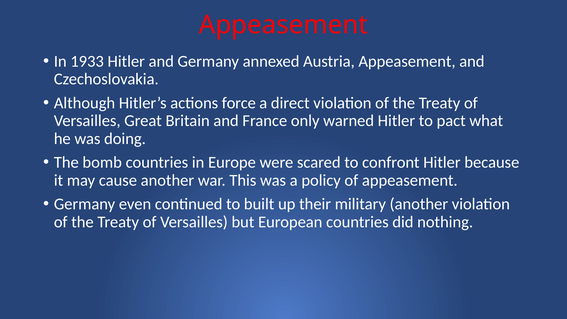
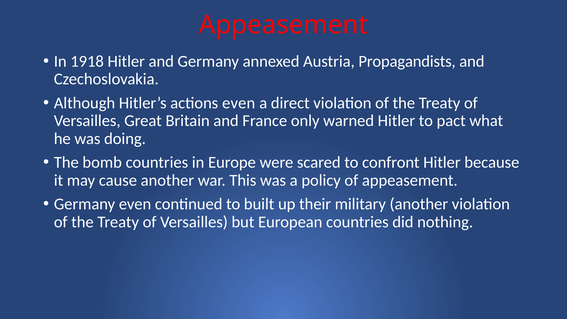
1933: 1933 -> 1918
Austria Appeasement: Appeasement -> Propagandists
actions force: force -> even
